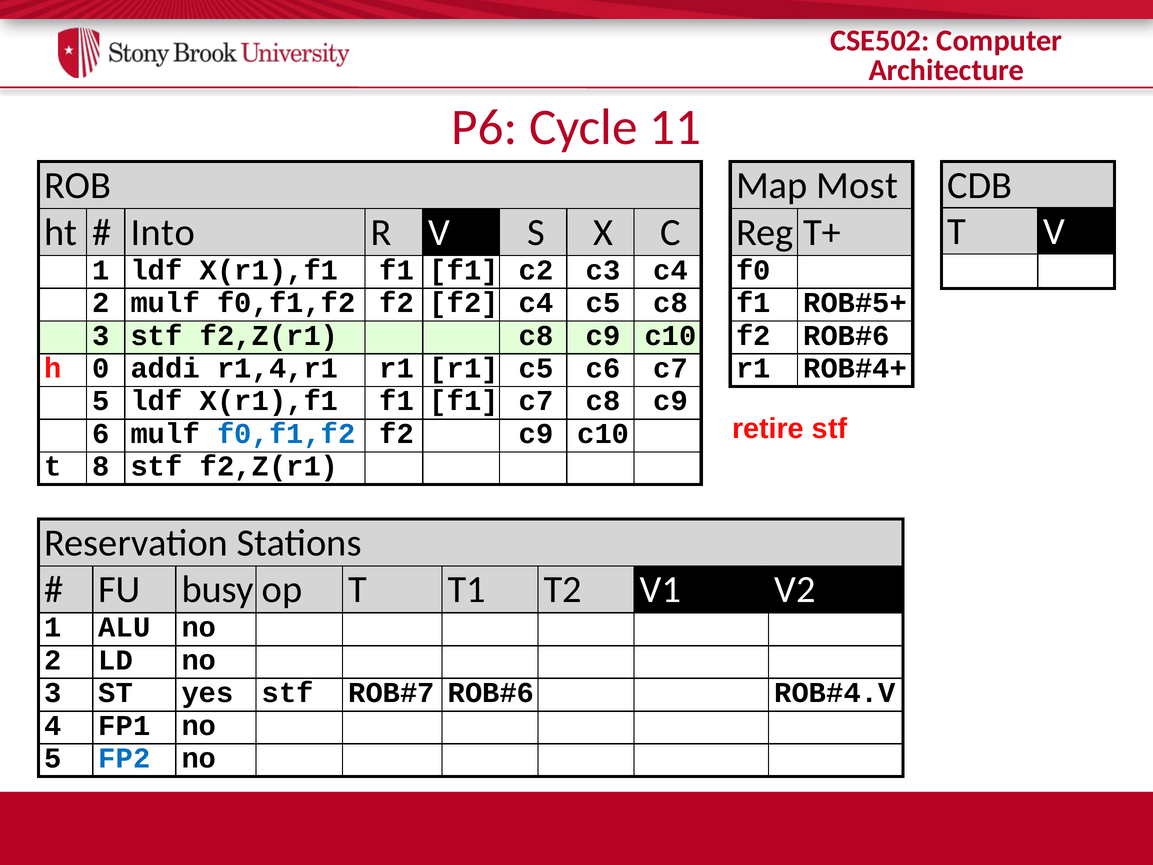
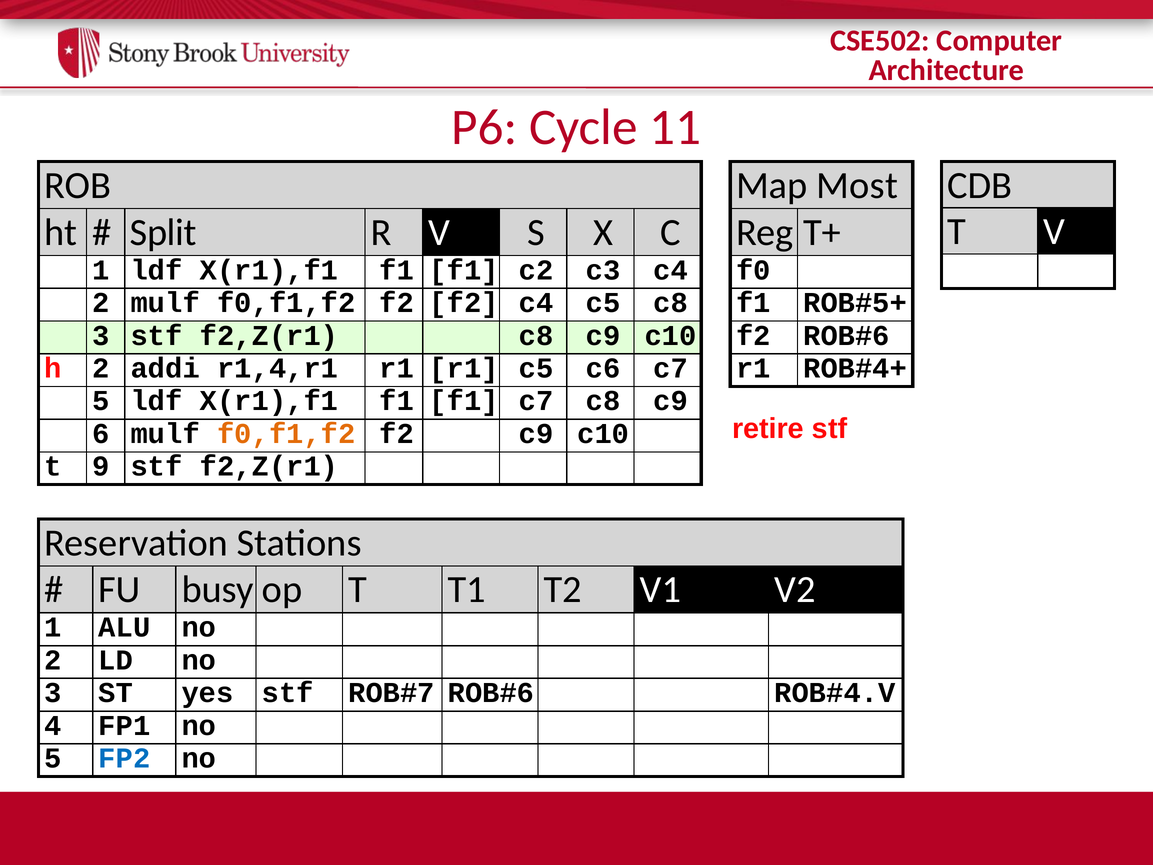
Into: Into -> Split
h 0: 0 -> 2
f0,f1,f2 at (286, 434) colour: blue -> orange
8: 8 -> 9
